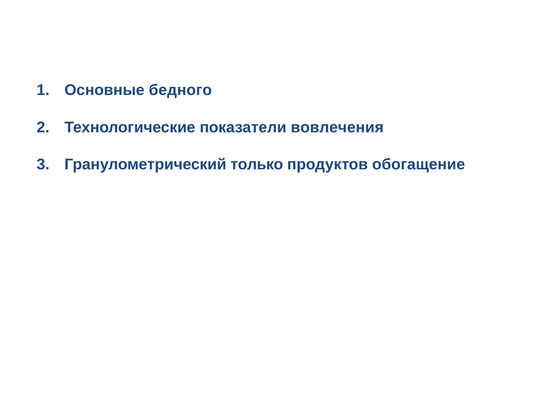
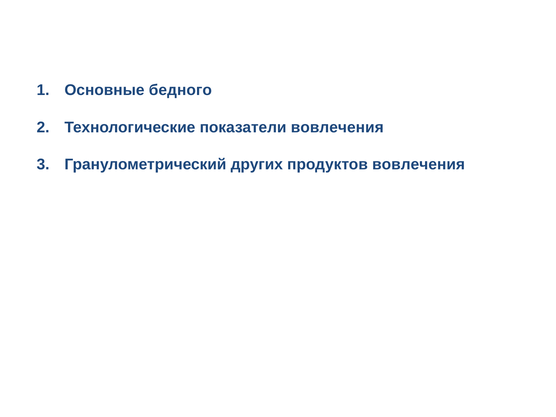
только: только -> других
продуктов обогащение: обогащение -> вовлечения
